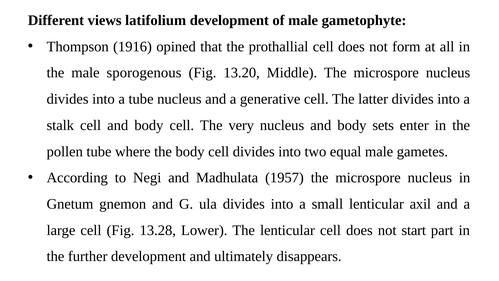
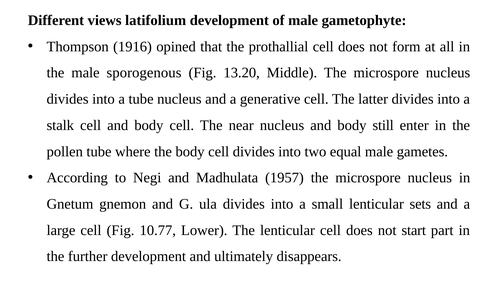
very: very -> near
sets: sets -> still
axil: axil -> sets
13.28: 13.28 -> 10.77
